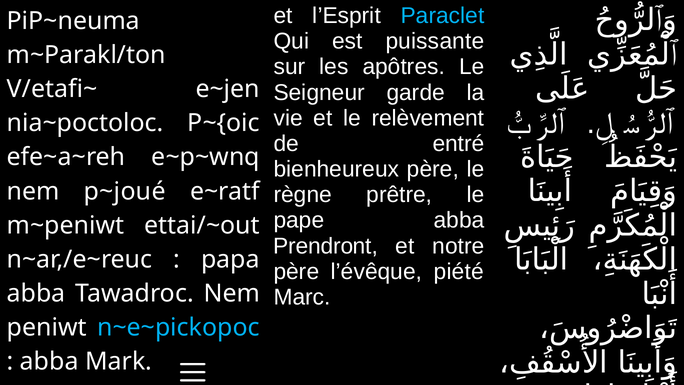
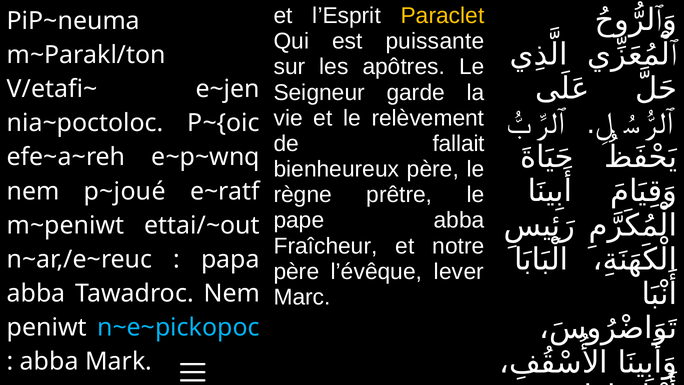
Paraclet colour: light blue -> yellow
entré: entré -> fallait
Prendront: Prendront -> Fraîcheur
piété: piété -> lever
